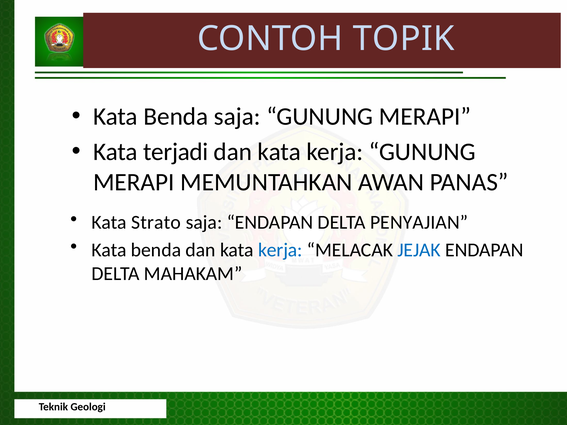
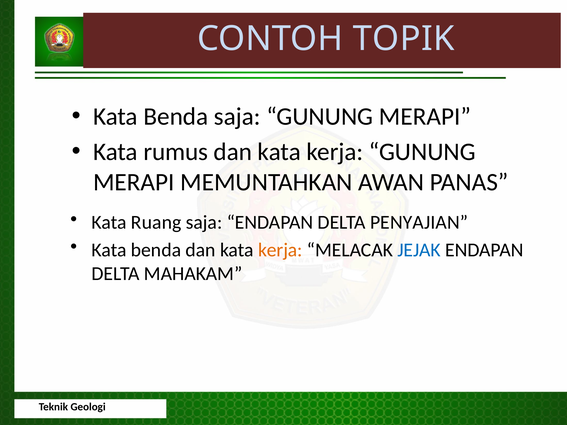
terjadi: terjadi -> rumus
Strato: Strato -> Ruang
kerja at (280, 250) colour: blue -> orange
